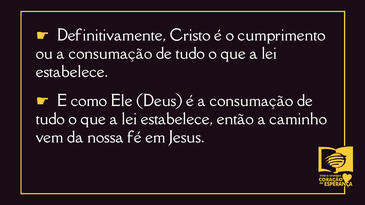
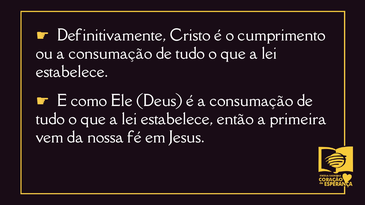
caminho: caminho -> primeira
